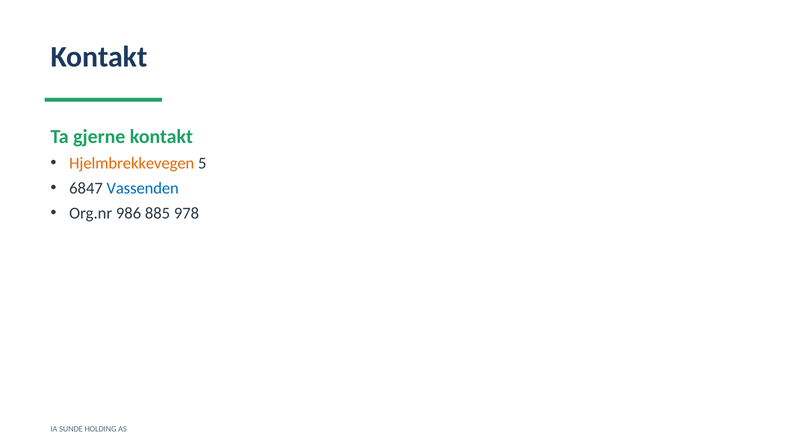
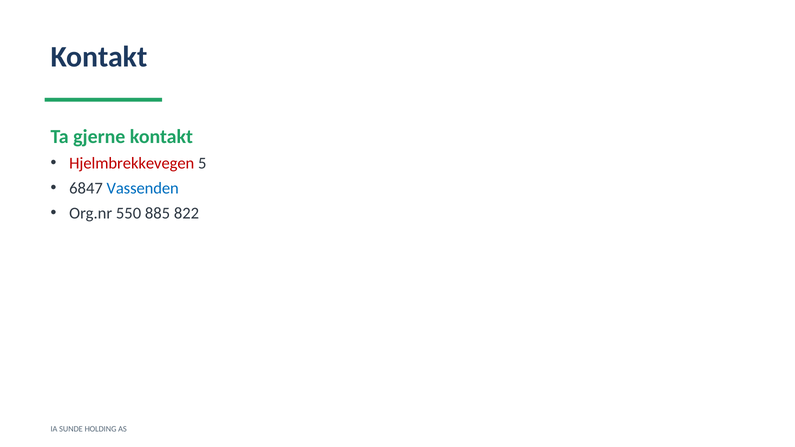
Hjelmbrekkevegen colour: orange -> red
986: 986 -> 550
978: 978 -> 822
